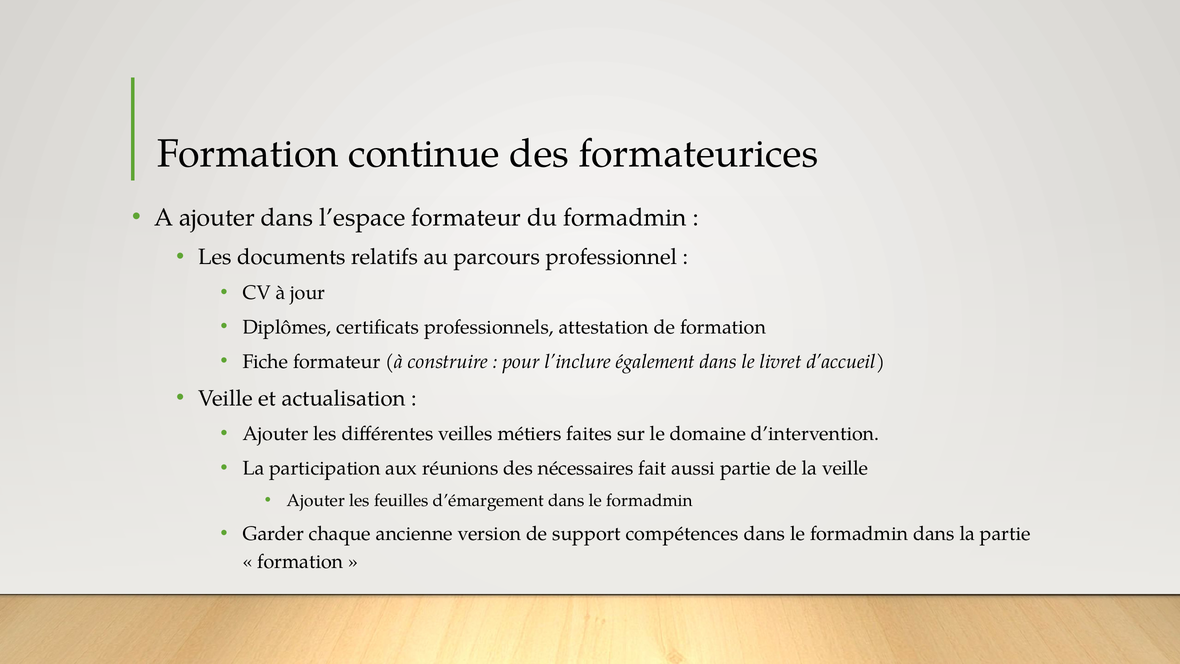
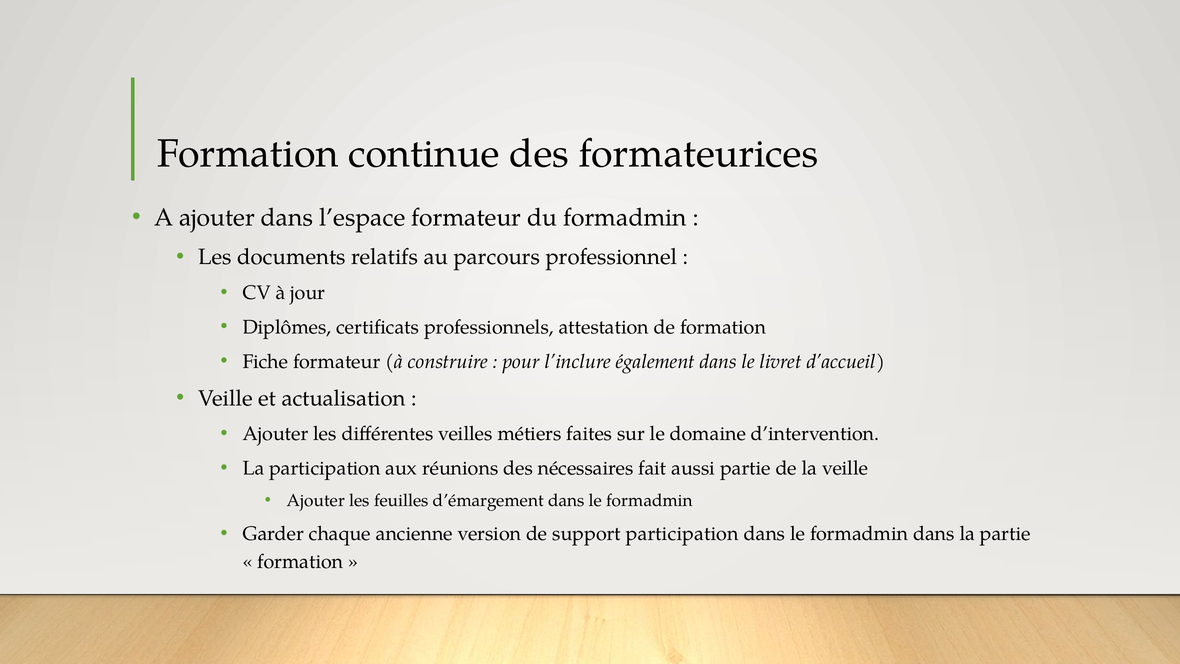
support compétences: compétences -> participation
